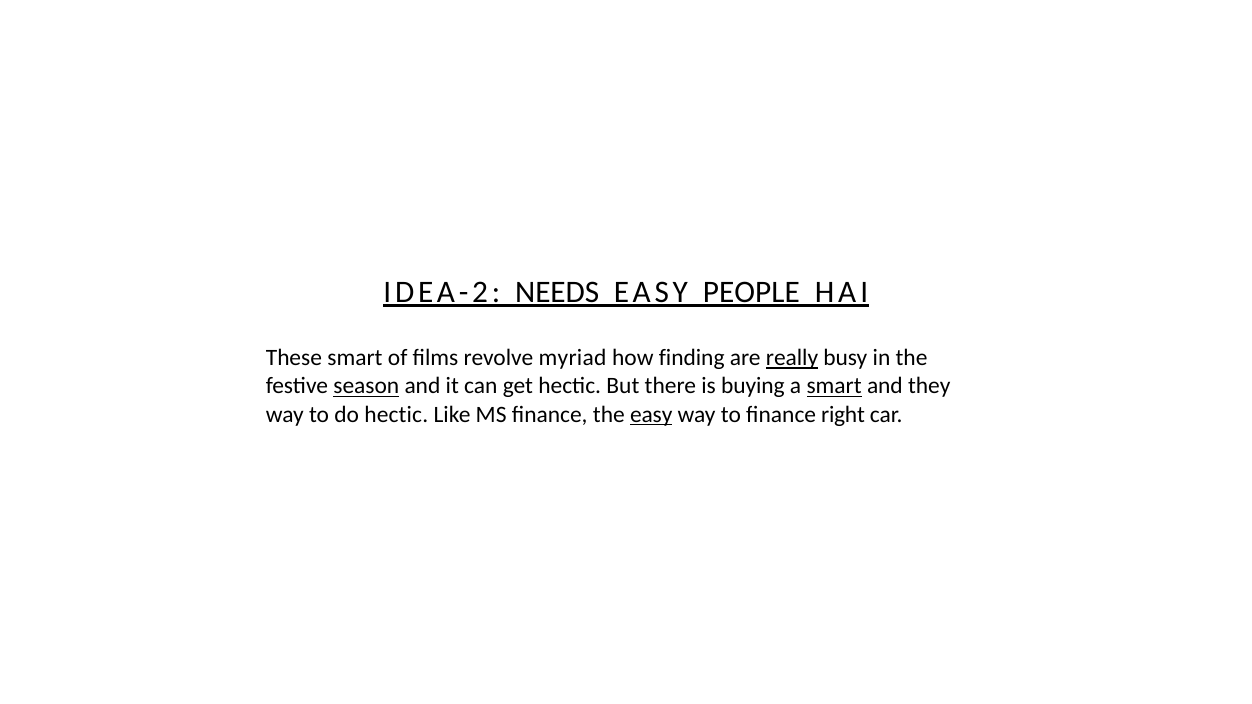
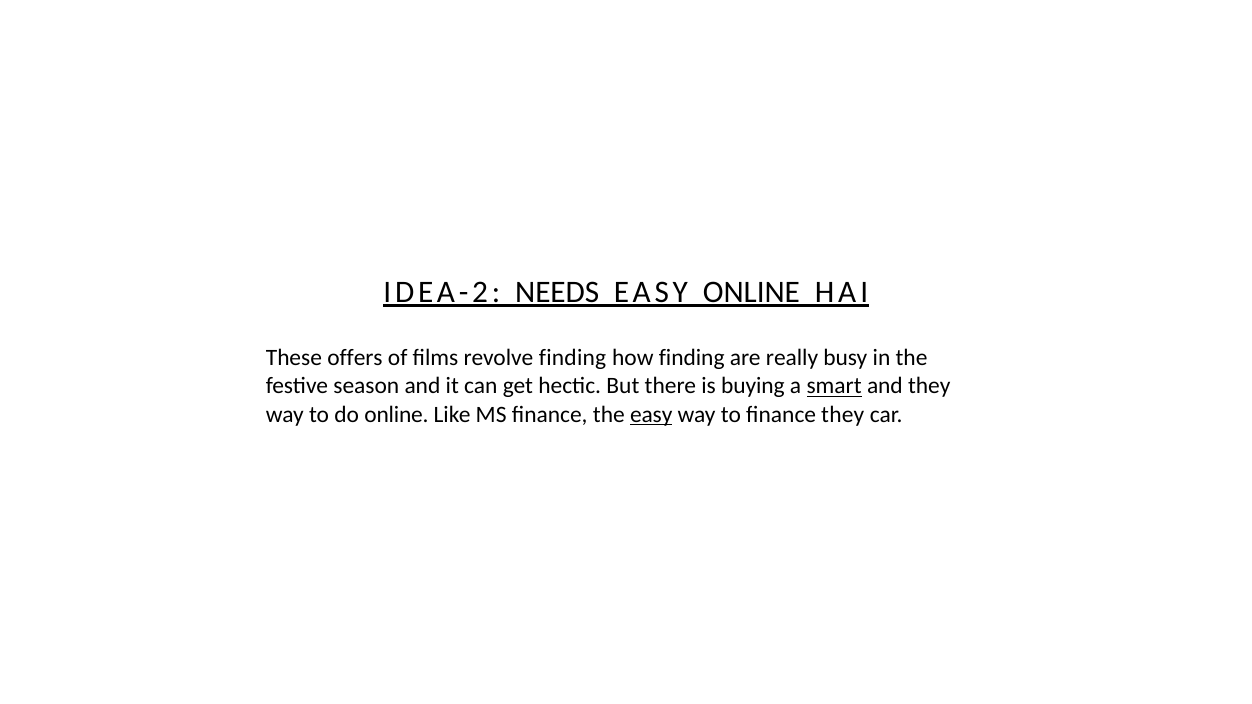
EASY PEOPLE: PEOPLE -> ONLINE
These smart: smart -> offers
revolve myriad: myriad -> finding
really underline: present -> none
season underline: present -> none
do hectic: hectic -> online
finance right: right -> they
